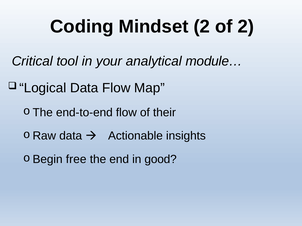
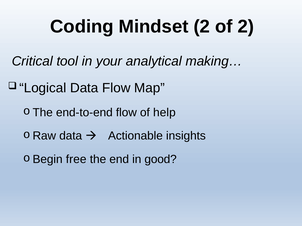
module…: module… -> making…
their: their -> help
